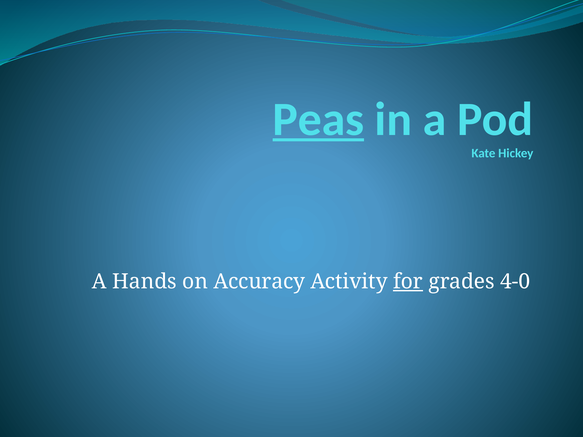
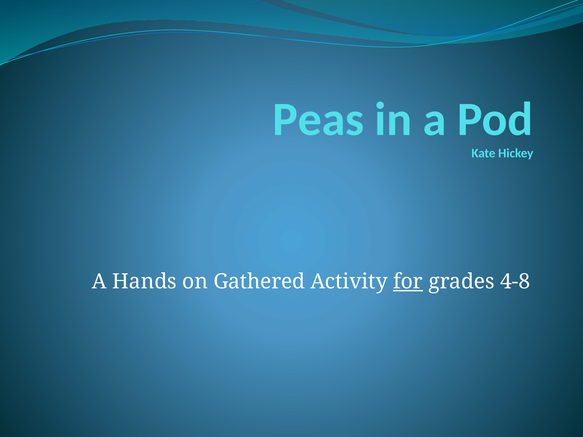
Peas underline: present -> none
Accuracy: Accuracy -> Gathered
4-0: 4-0 -> 4-8
